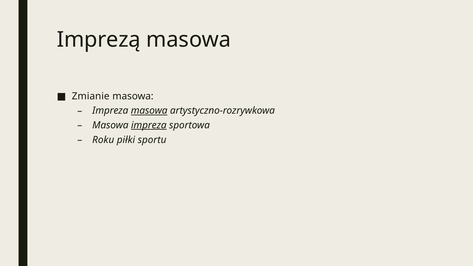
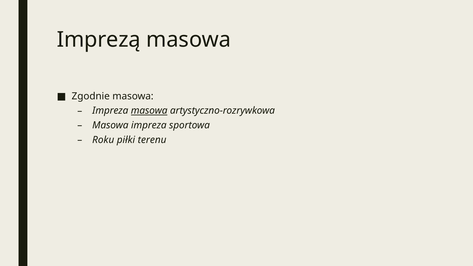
Zmianie: Zmianie -> Zgodnie
impreza at (149, 125) underline: present -> none
sportu: sportu -> terenu
